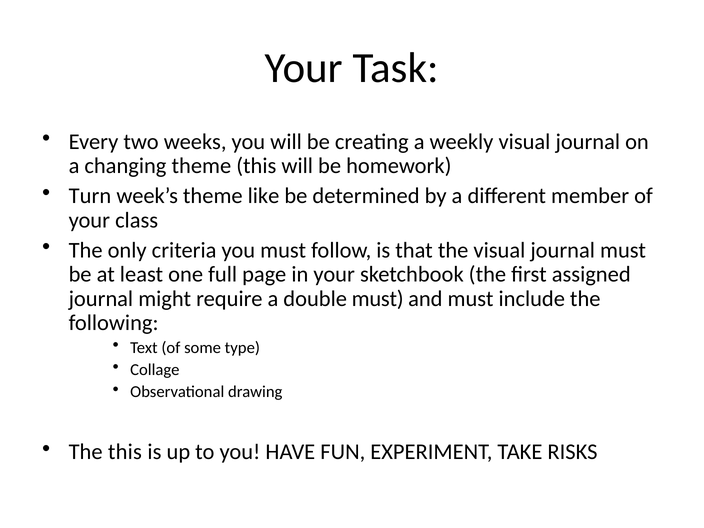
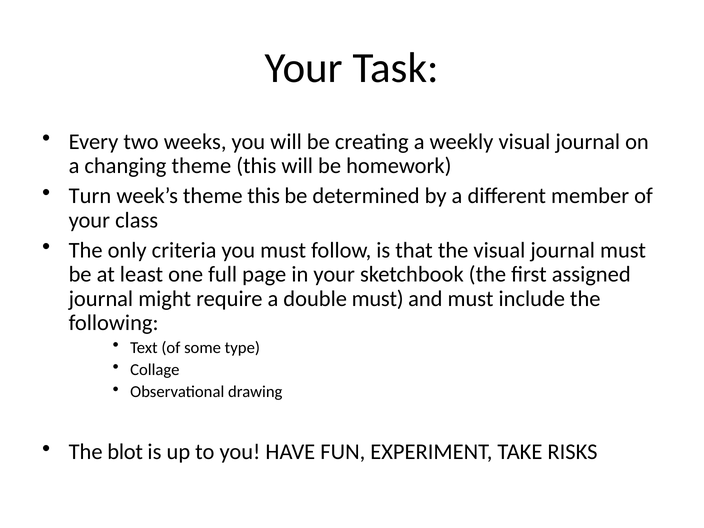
week’s theme like: like -> this
The this: this -> blot
